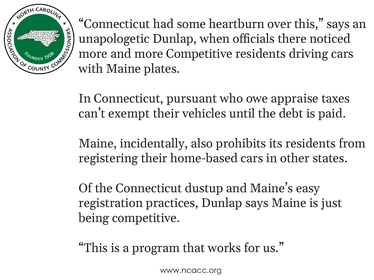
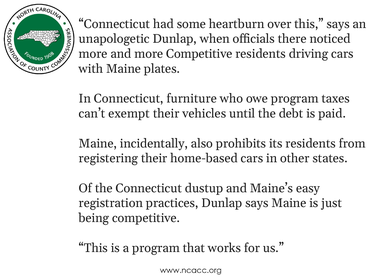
pursuant: pursuant -> furniture
owe appraise: appraise -> program
